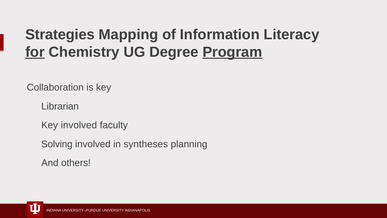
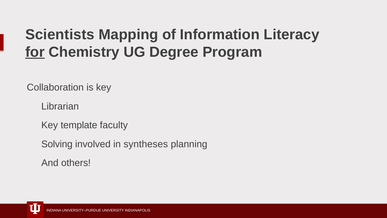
Strategies: Strategies -> Scientists
Program underline: present -> none
Key involved: involved -> template
